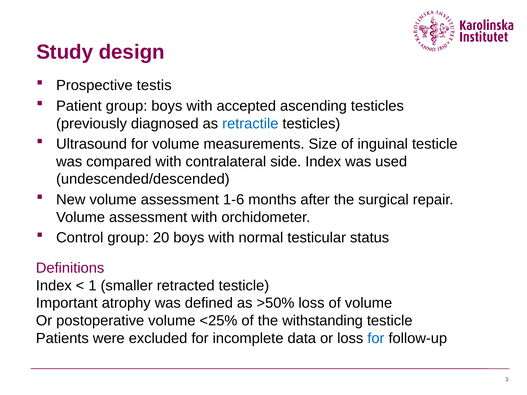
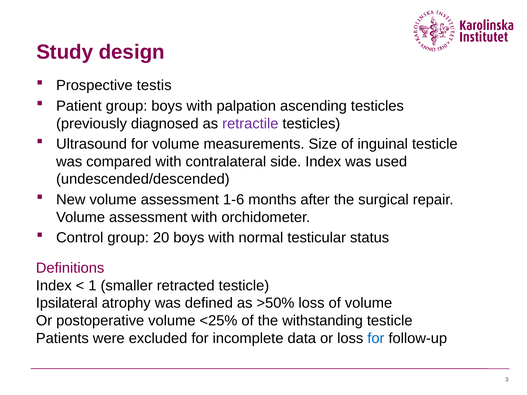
accepted: accepted -> palpation
retractile colour: blue -> purple
Important: Important -> Ipsilateral
